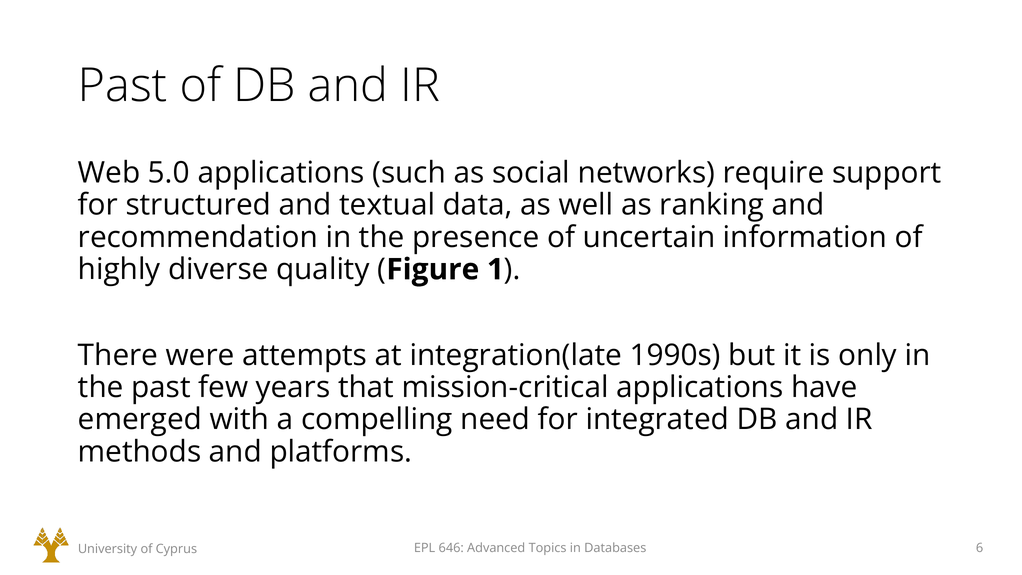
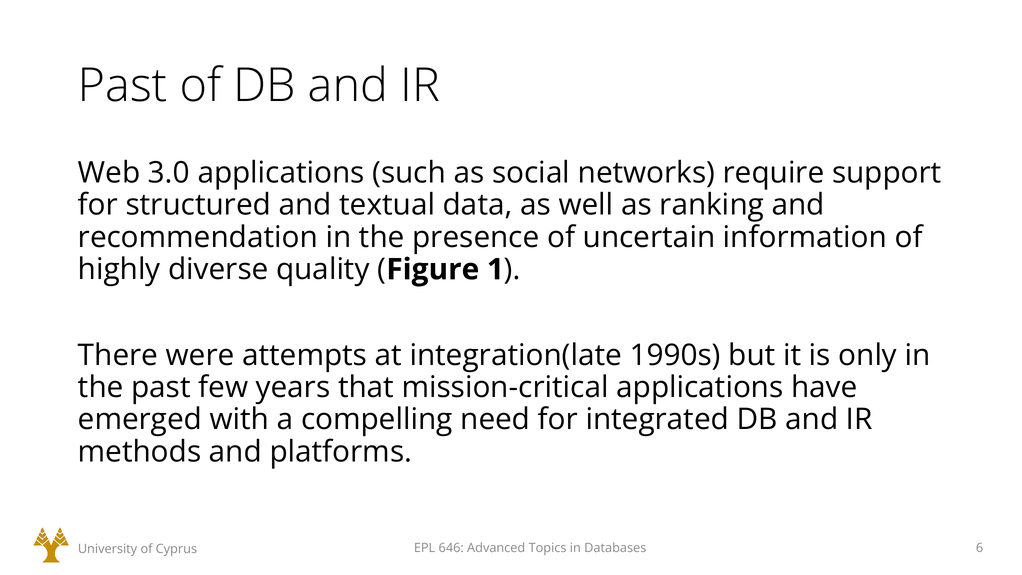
5.0: 5.0 -> 3.0
